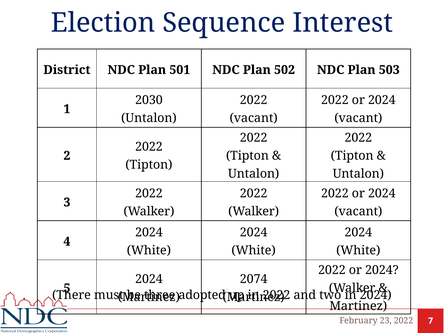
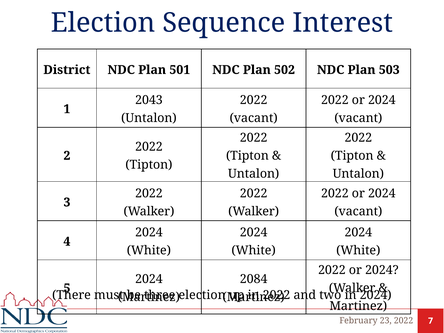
2030: 2030 -> 2043
2074: 2074 -> 2084
adopted at (202, 295): adopted -> election
